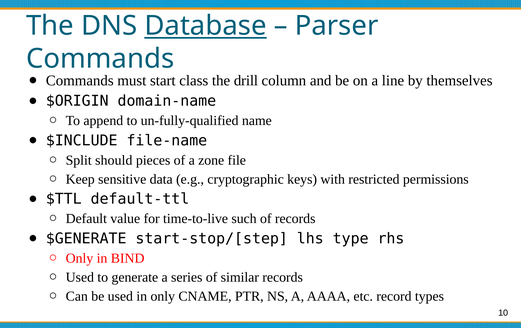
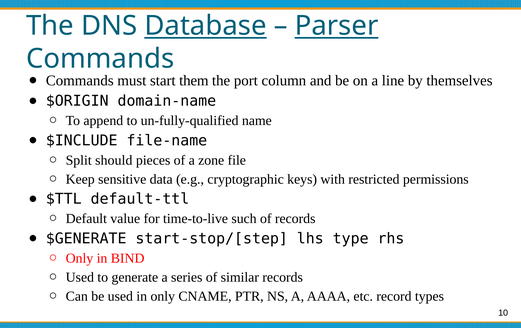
Parser underline: none -> present
class: class -> them
drill: drill -> port
